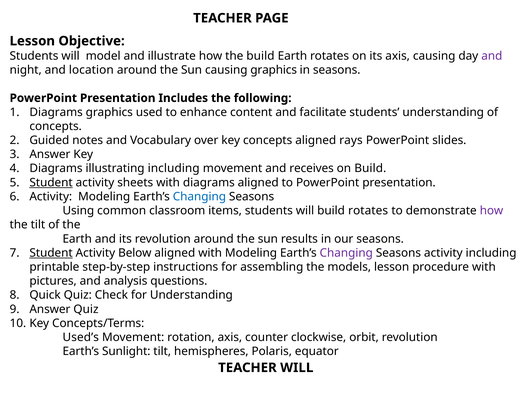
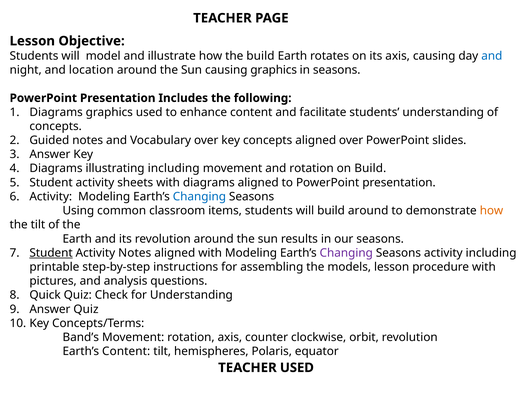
and at (492, 56) colour: purple -> blue
aligned rays: rays -> over
and receives: receives -> rotation
Student at (51, 183) underline: present -> none
build rotates: rotates -> around
how at (491, 211) colour: purple -> orange
Activity Below: Below -> Notes
Used’s: Used’s -> Band’s
Earth’s Sunlight: Sunlight -> Content
TEACHER WILL: WILL -> USED
